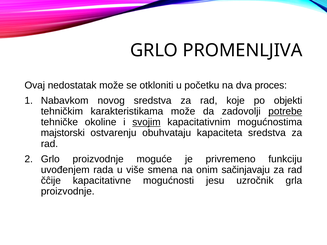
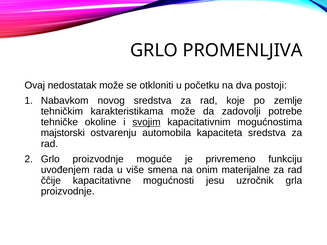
proces: proces -> postoji
objekti: objekti -> zemlje
potrebe underline: present -> none
obuhvataju: obuhvataju -> automobila
sačinjavaju: sačinjavaju -> materijalne
